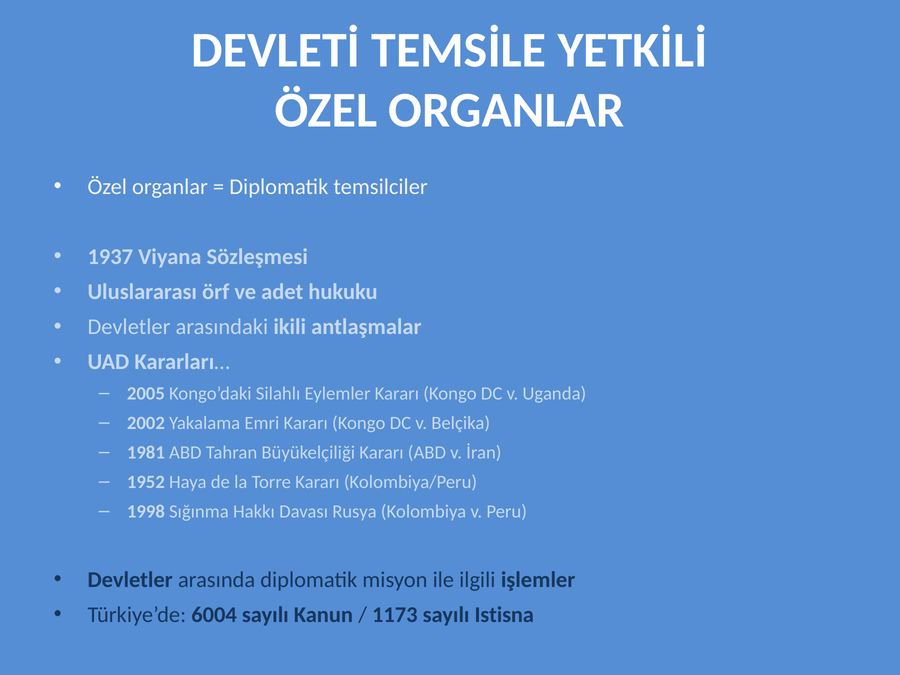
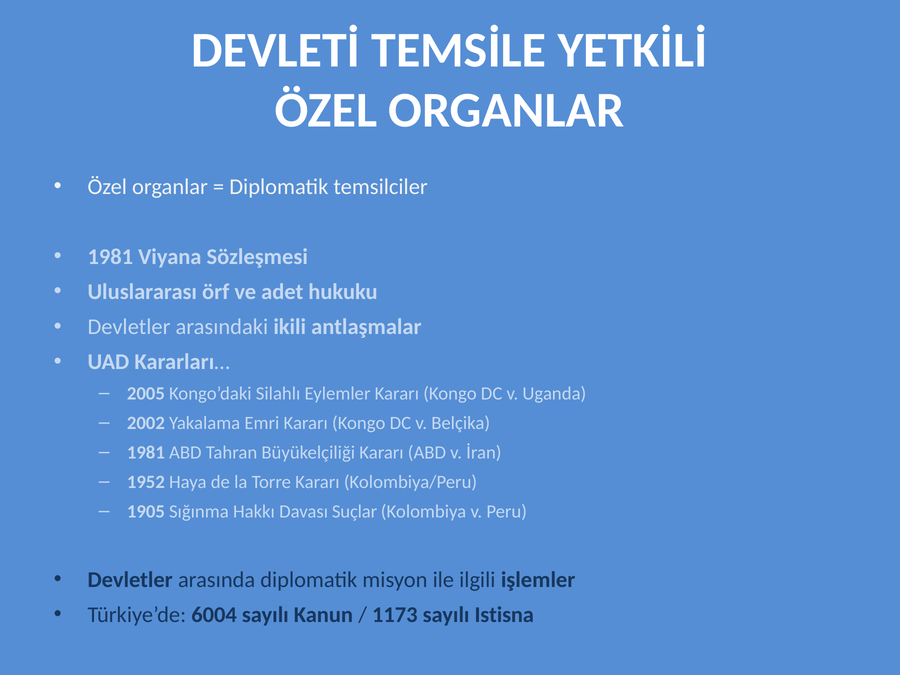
1937 at (110, 257): 1937 -> 1981
1998: 1998 -> 1905
Rusya: Rusya -> Suçlar
